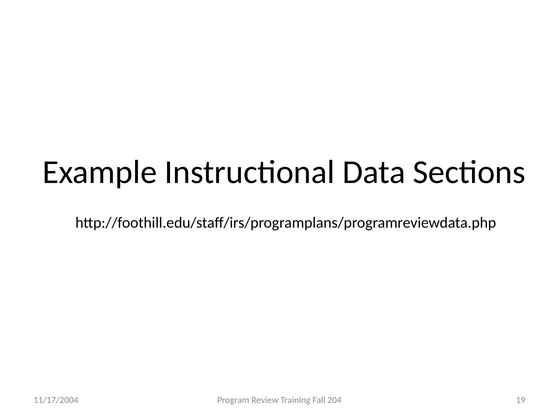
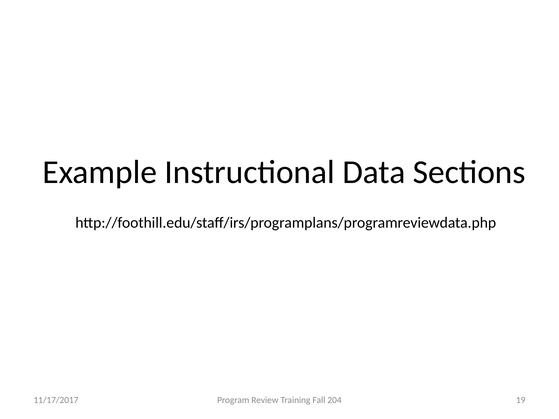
11/17/2004: 11/17/2004 -> 11/17/2017
